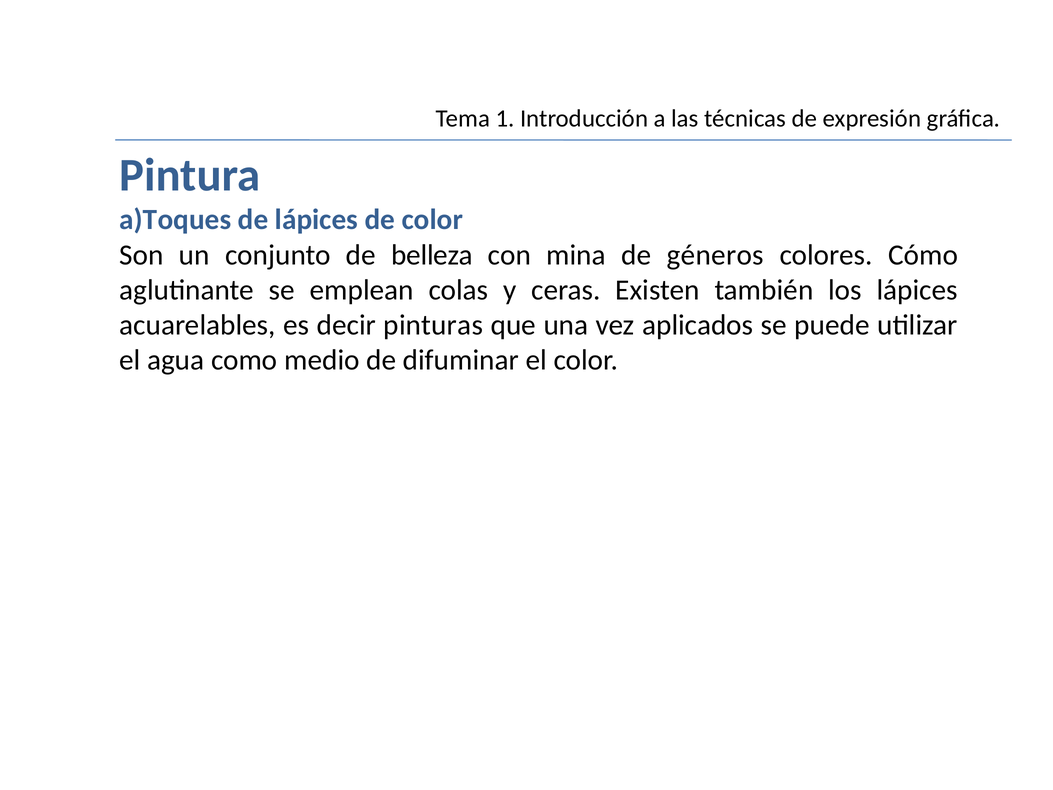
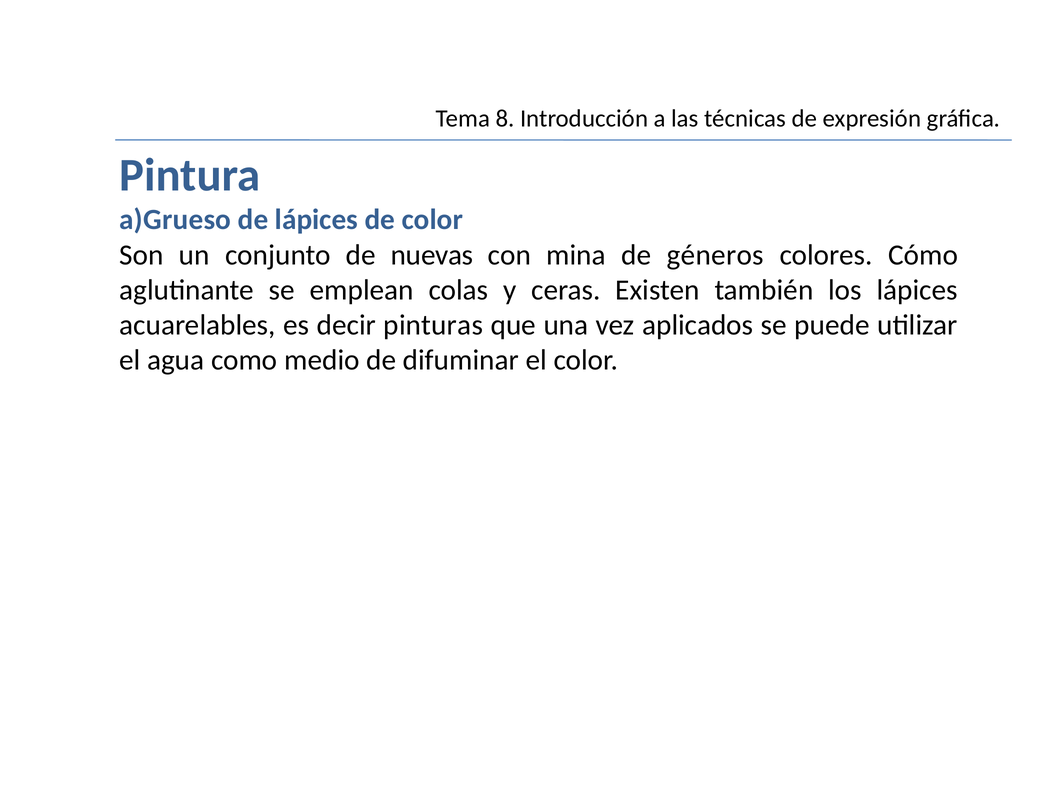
1: 1 -> 8
a)Toques: a)Toques -> a)Grueso
belleza: belleza -> nuevas
